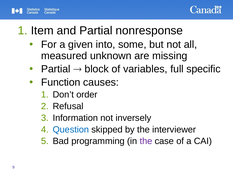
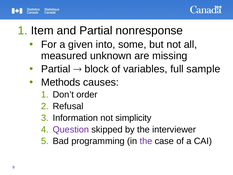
specific: specific -> sample
Function: Function -> Methods
inversely: inversely -> simplicity
Question colour: blue -> purple
